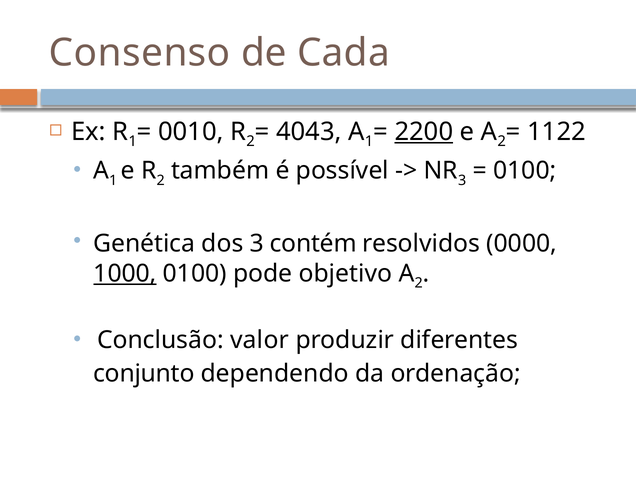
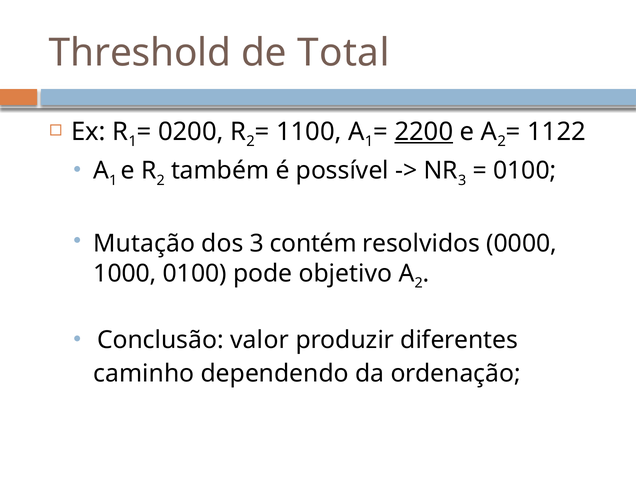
Consenso: Consenso -> Threshold
Cada: Cada -> Total
0010: 0010 -> 0200
4043: 4043 -> 1100
Genética: Genética -> Mutação
1000 underline: present -> none
conjunto: conjunto -> caminho
